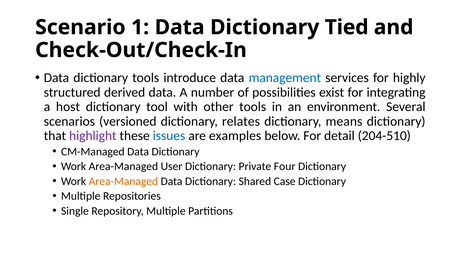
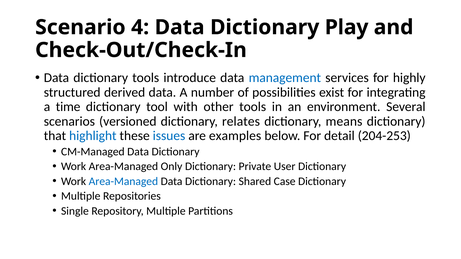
1: 1 -> 4
Tied: Tied -> Play
host: host -> time
highlight colour: purple -> blue
204-510: 204-510 -> 204-253
User: User -> Only
Four: Four -> User
Area-Managed at (123, 181) colour: orange -> blue
